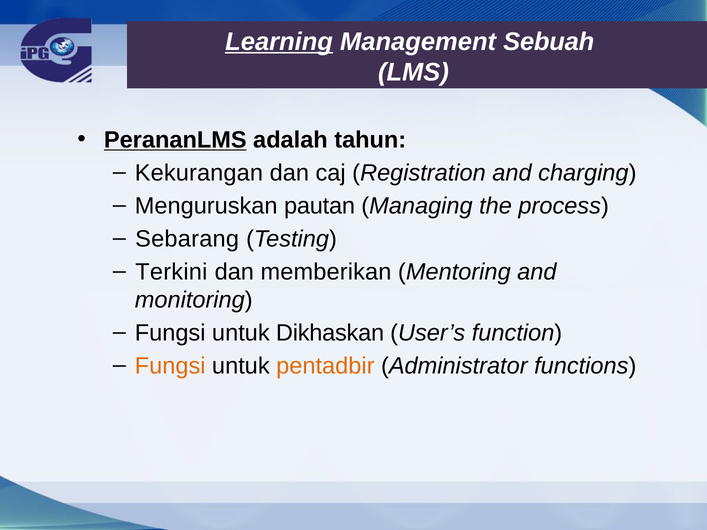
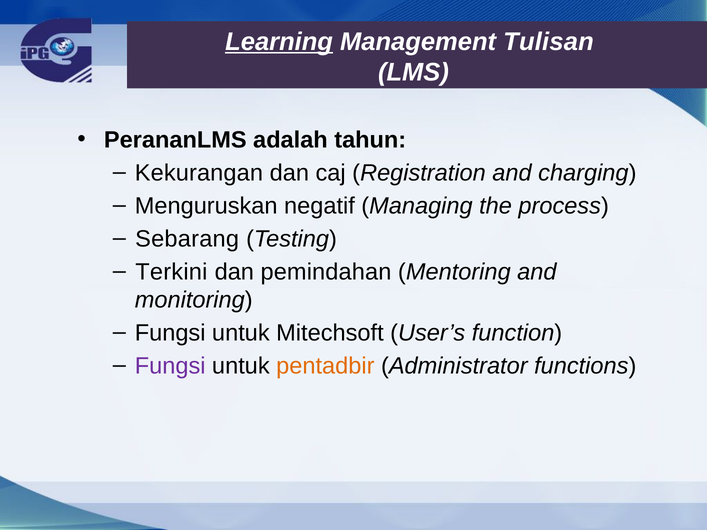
Sebuah: Sebuah -> Tulisan
PerananLMS underline: present -> none
pautan: pautan -> negatif
memberikan: memberikan -> pemindahan
Dikhaskan: Dikhaskan -> Mitechsoft
Fungsi at (170, 366) colour: orange -> purple
